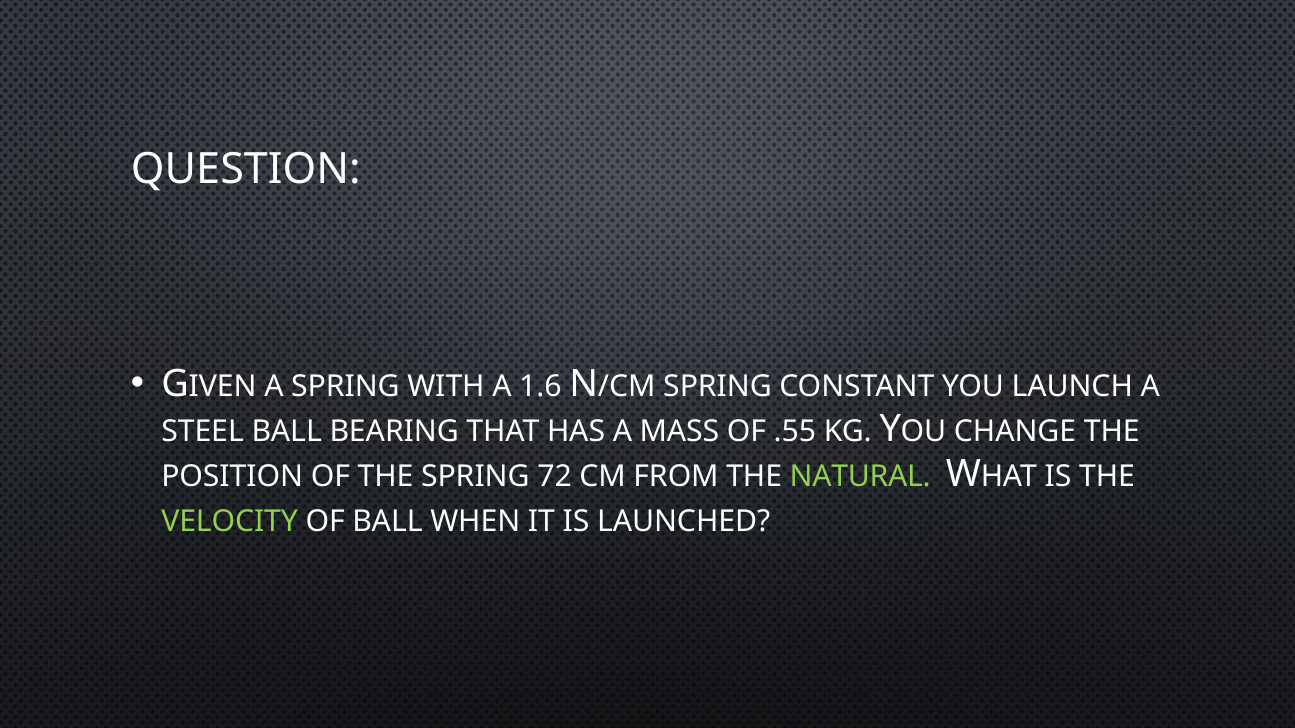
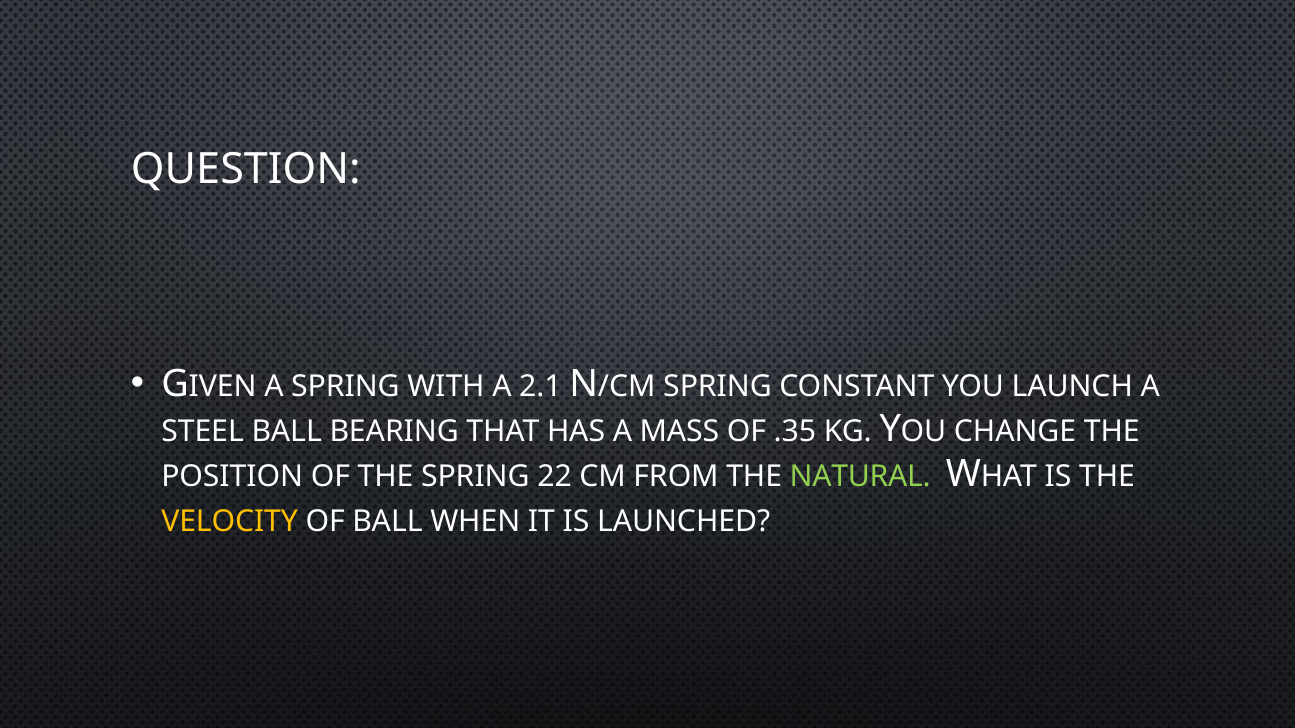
1.6: 1.6 -> 2.1
.55: .55 -> .35
72: 72 -> 22
VELOCITY colour: light green -> yellow
